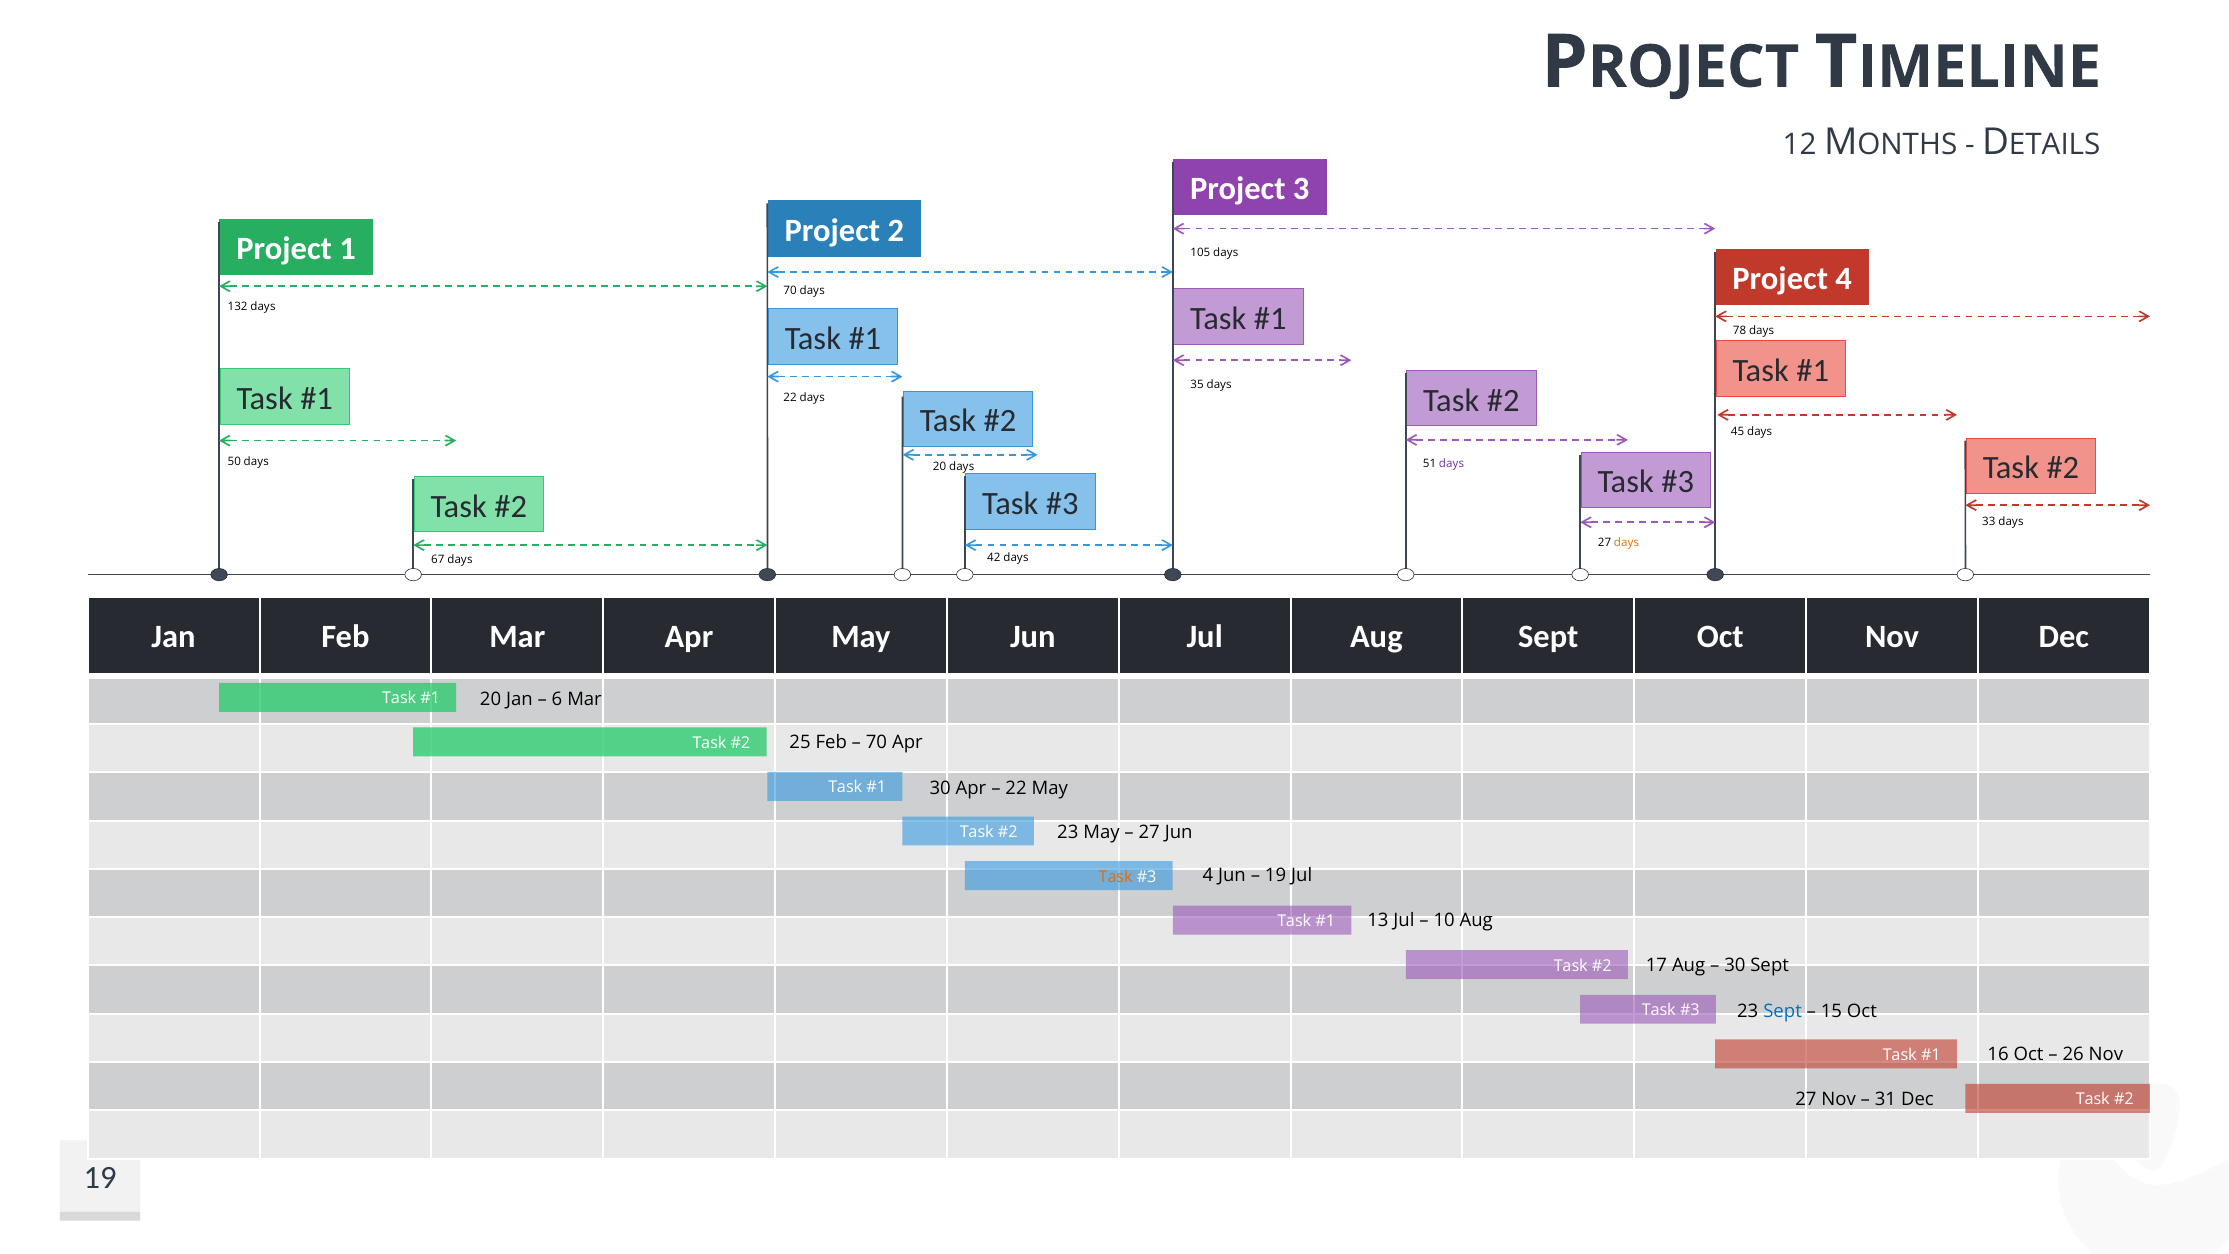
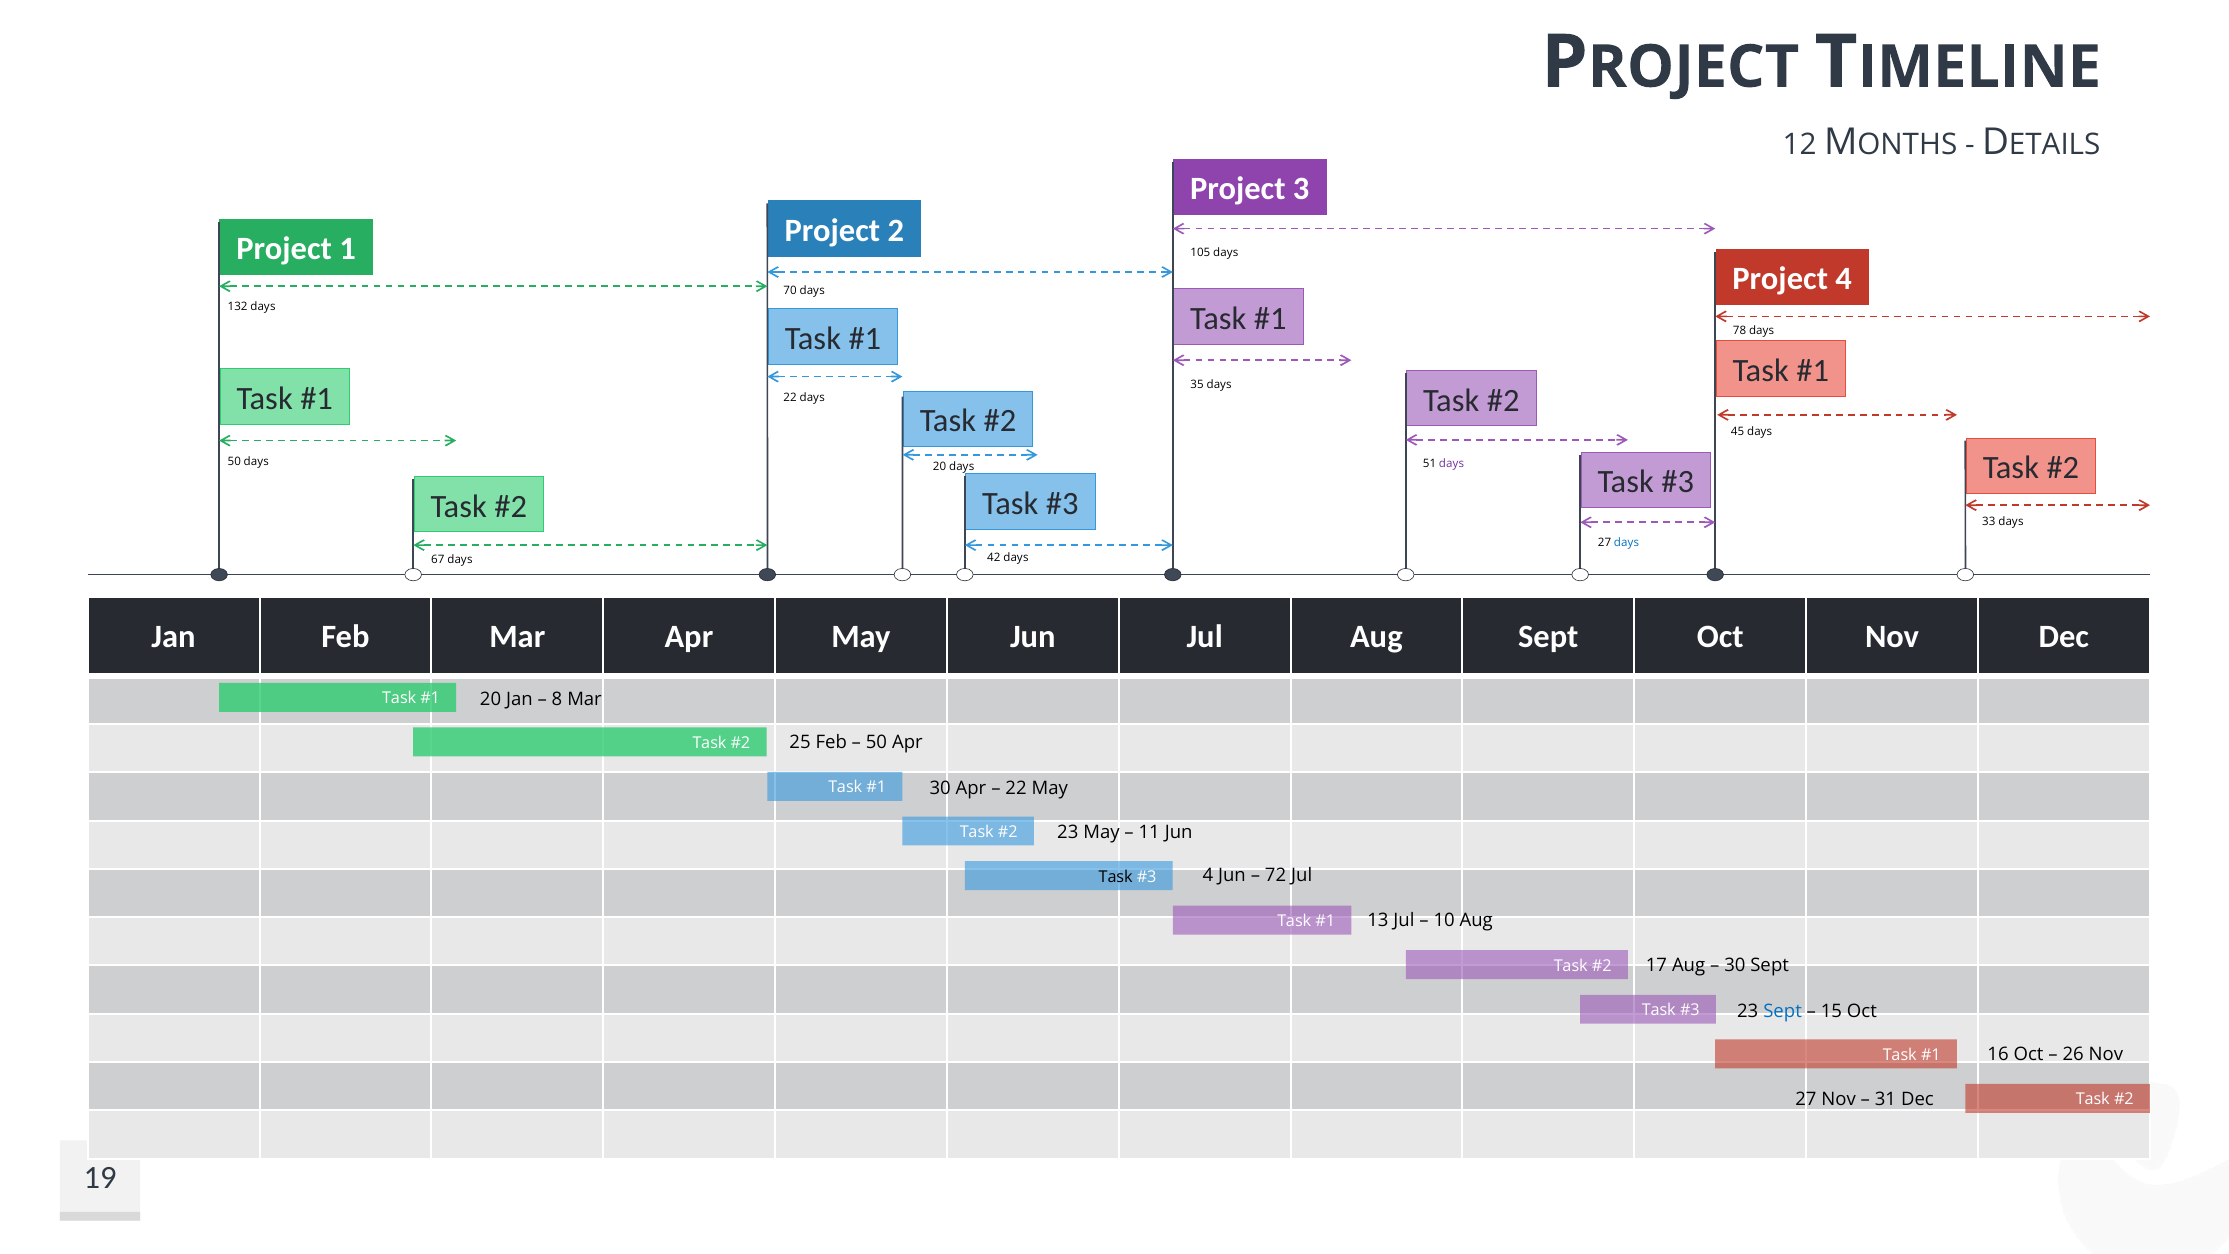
days at (1627, 543) colour: orange -> blue
6: 6 -> 8
70 at (876, 742): 70 -> 50
27 at (1149, 832): 27 -> 11
19 at (1276, 875): 19 -> 72
Task at (1116, 877) colour: orange -> black
